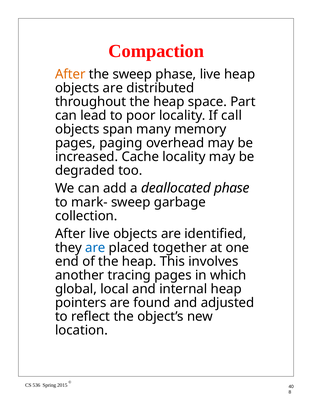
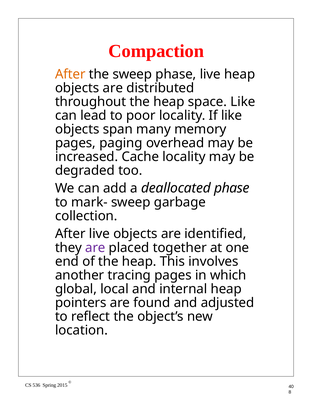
space Part: Part -> Like
If call: call -> like
are at (95, 247) colour: blue -> purple
